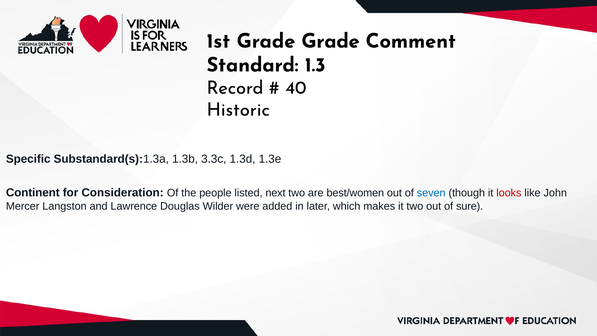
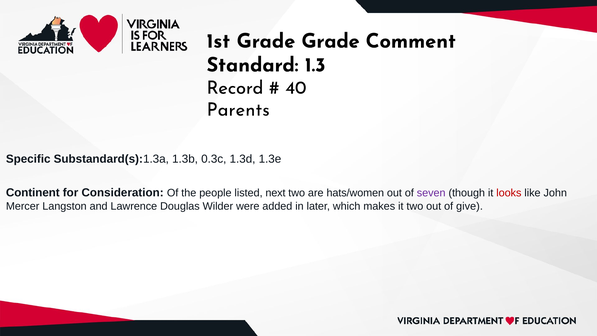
Historic: Historic -> Parents
3.3c: 3.3c -> 0.3c
best/women: best/women -> hats/women
seven colour: blue -> purple
sure: sure -> give
